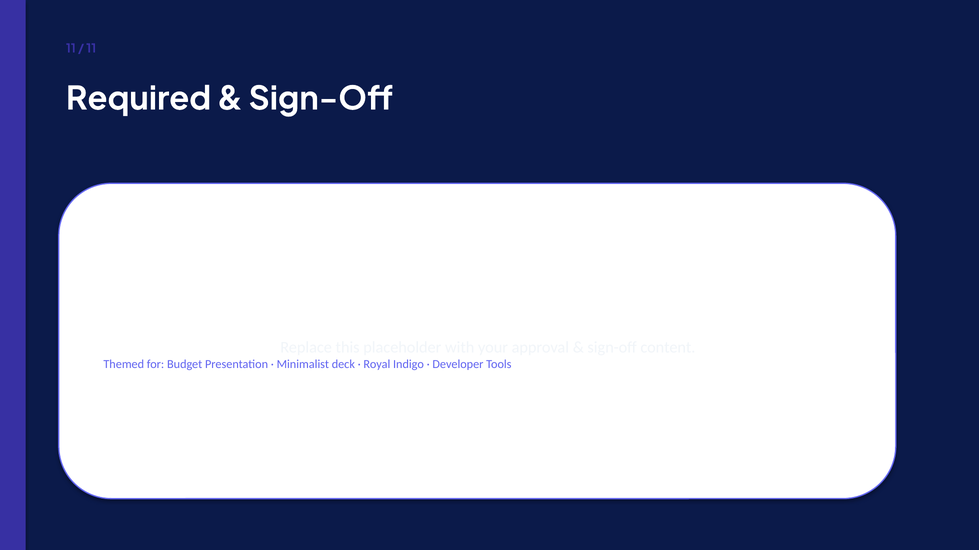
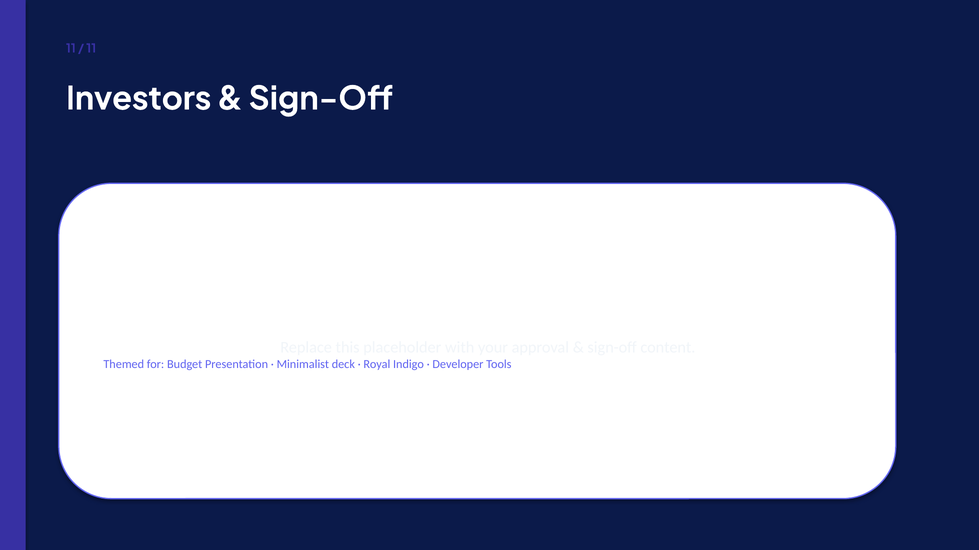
Required: Required -> Investors
